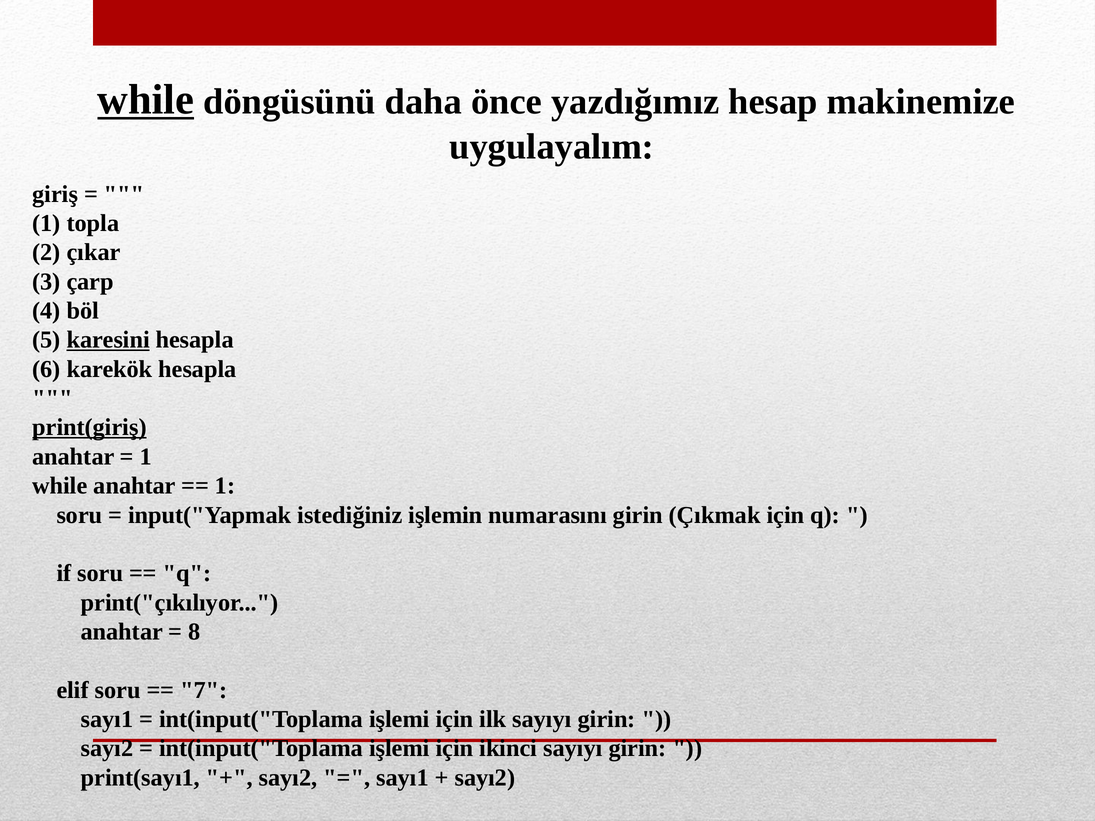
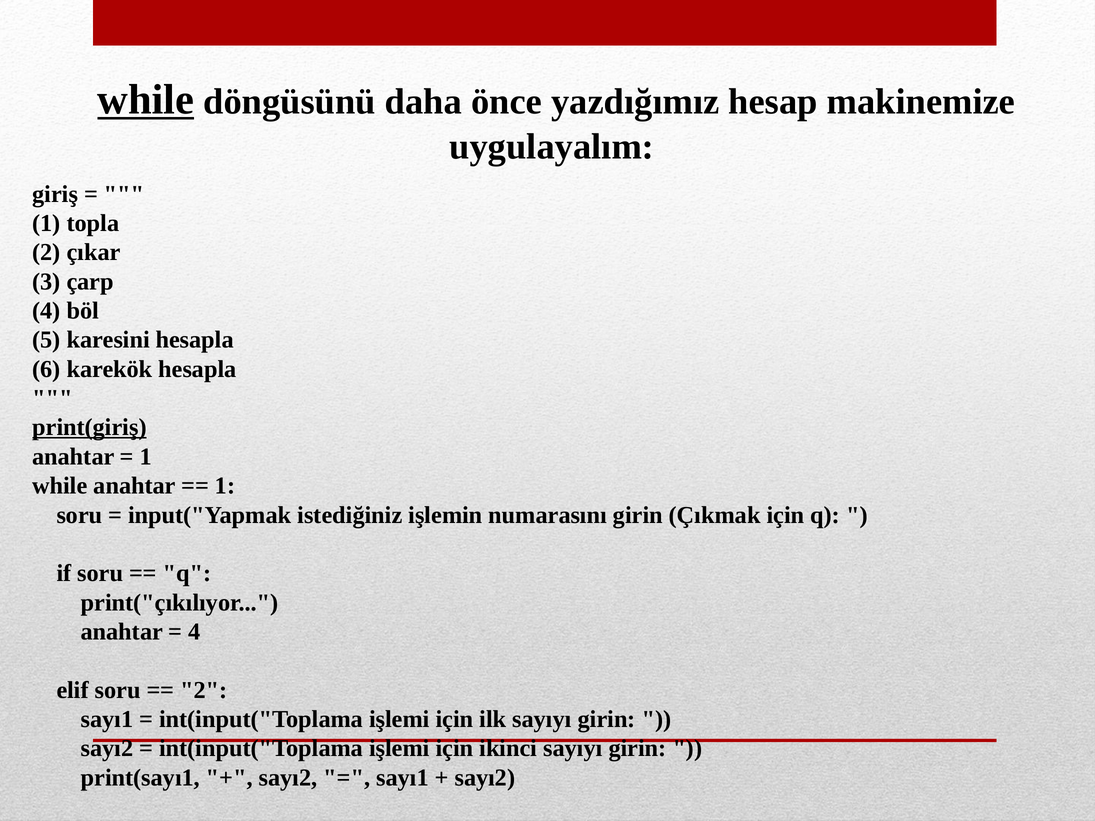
karesini underline: present -> none
8 at (194, 632): 8 -> 4
7 at (204, 690): 7 -> 2
